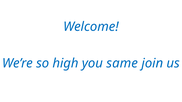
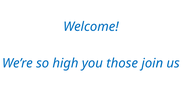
same: same -> those
